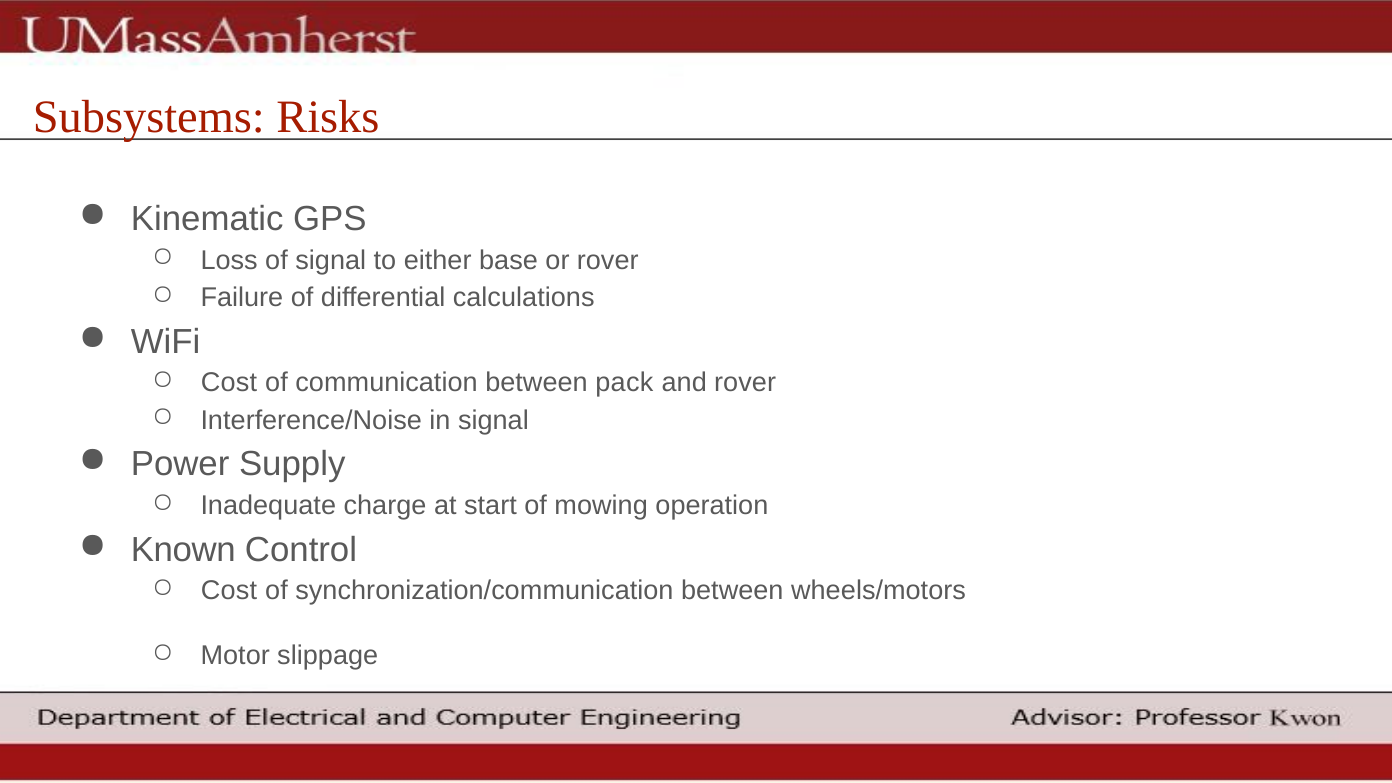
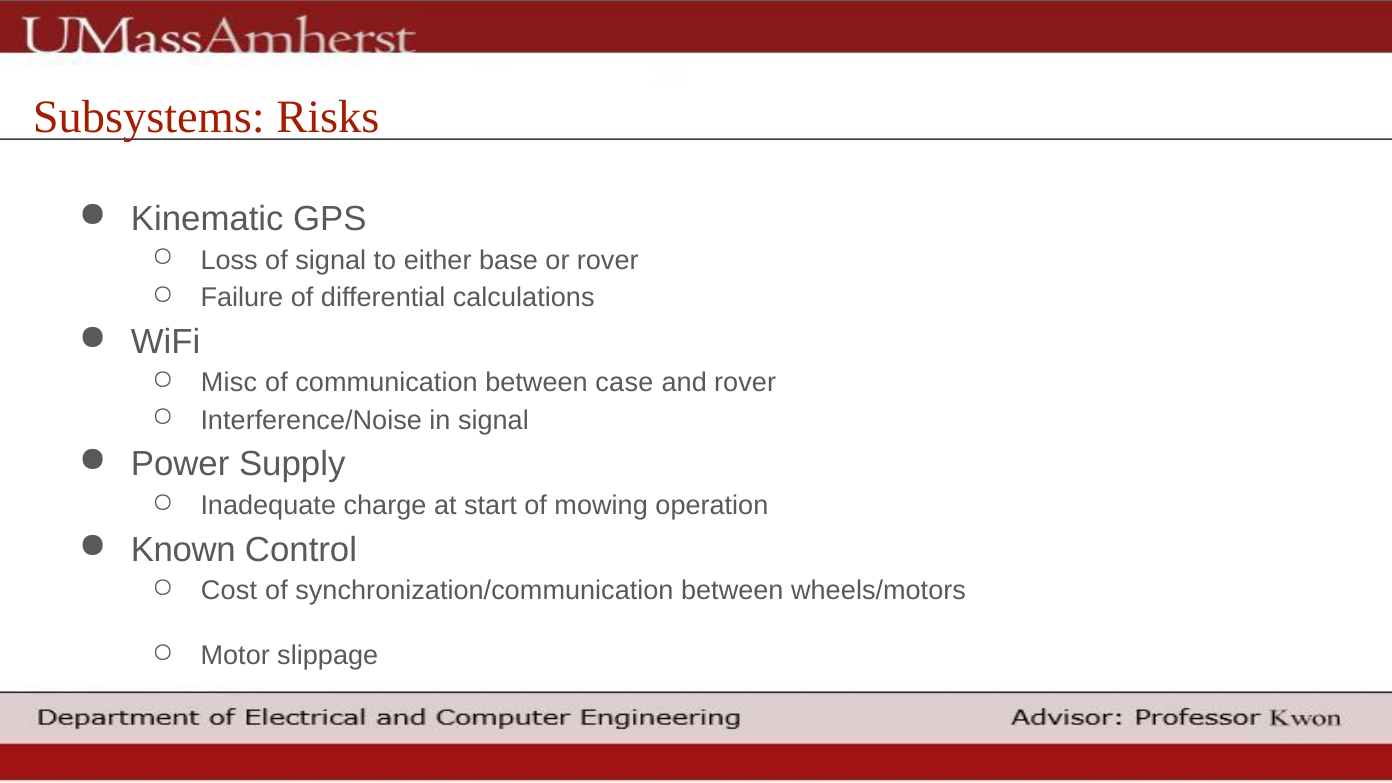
Cost at (229, 383): Cost -> Misc
pack: pack -> case
